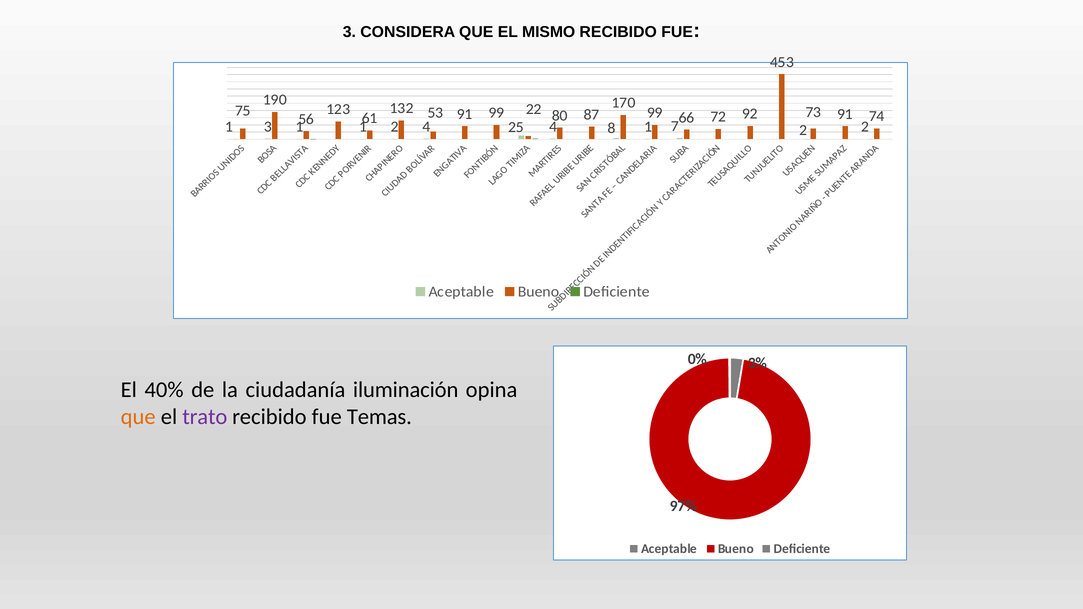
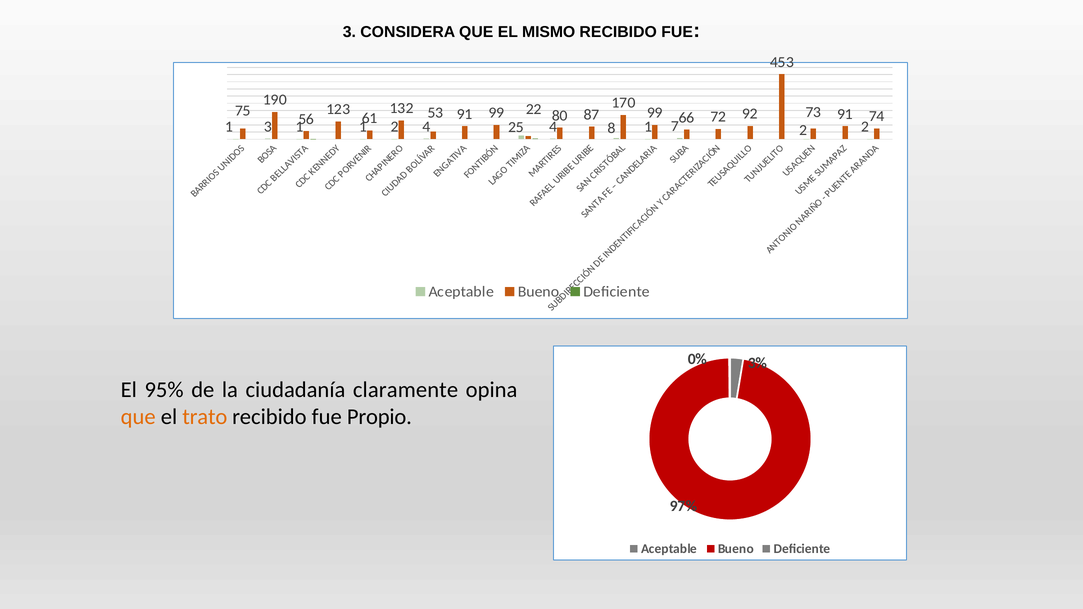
40%: 40% -> 95%
iluminación: iluminación -> claramente
trato colour: purple -> orange
Temas: Temas -> Propio
